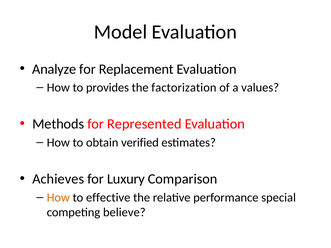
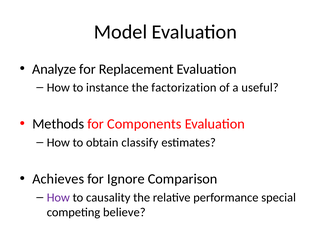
provides: provides -> instance
values: values -> useful
Represented: Represented -> Components
verified: verified -> classify
Luxury: Luxury -> Ignore
How at (58, 198) colour: orange -> purple
effective: effective -> causality
